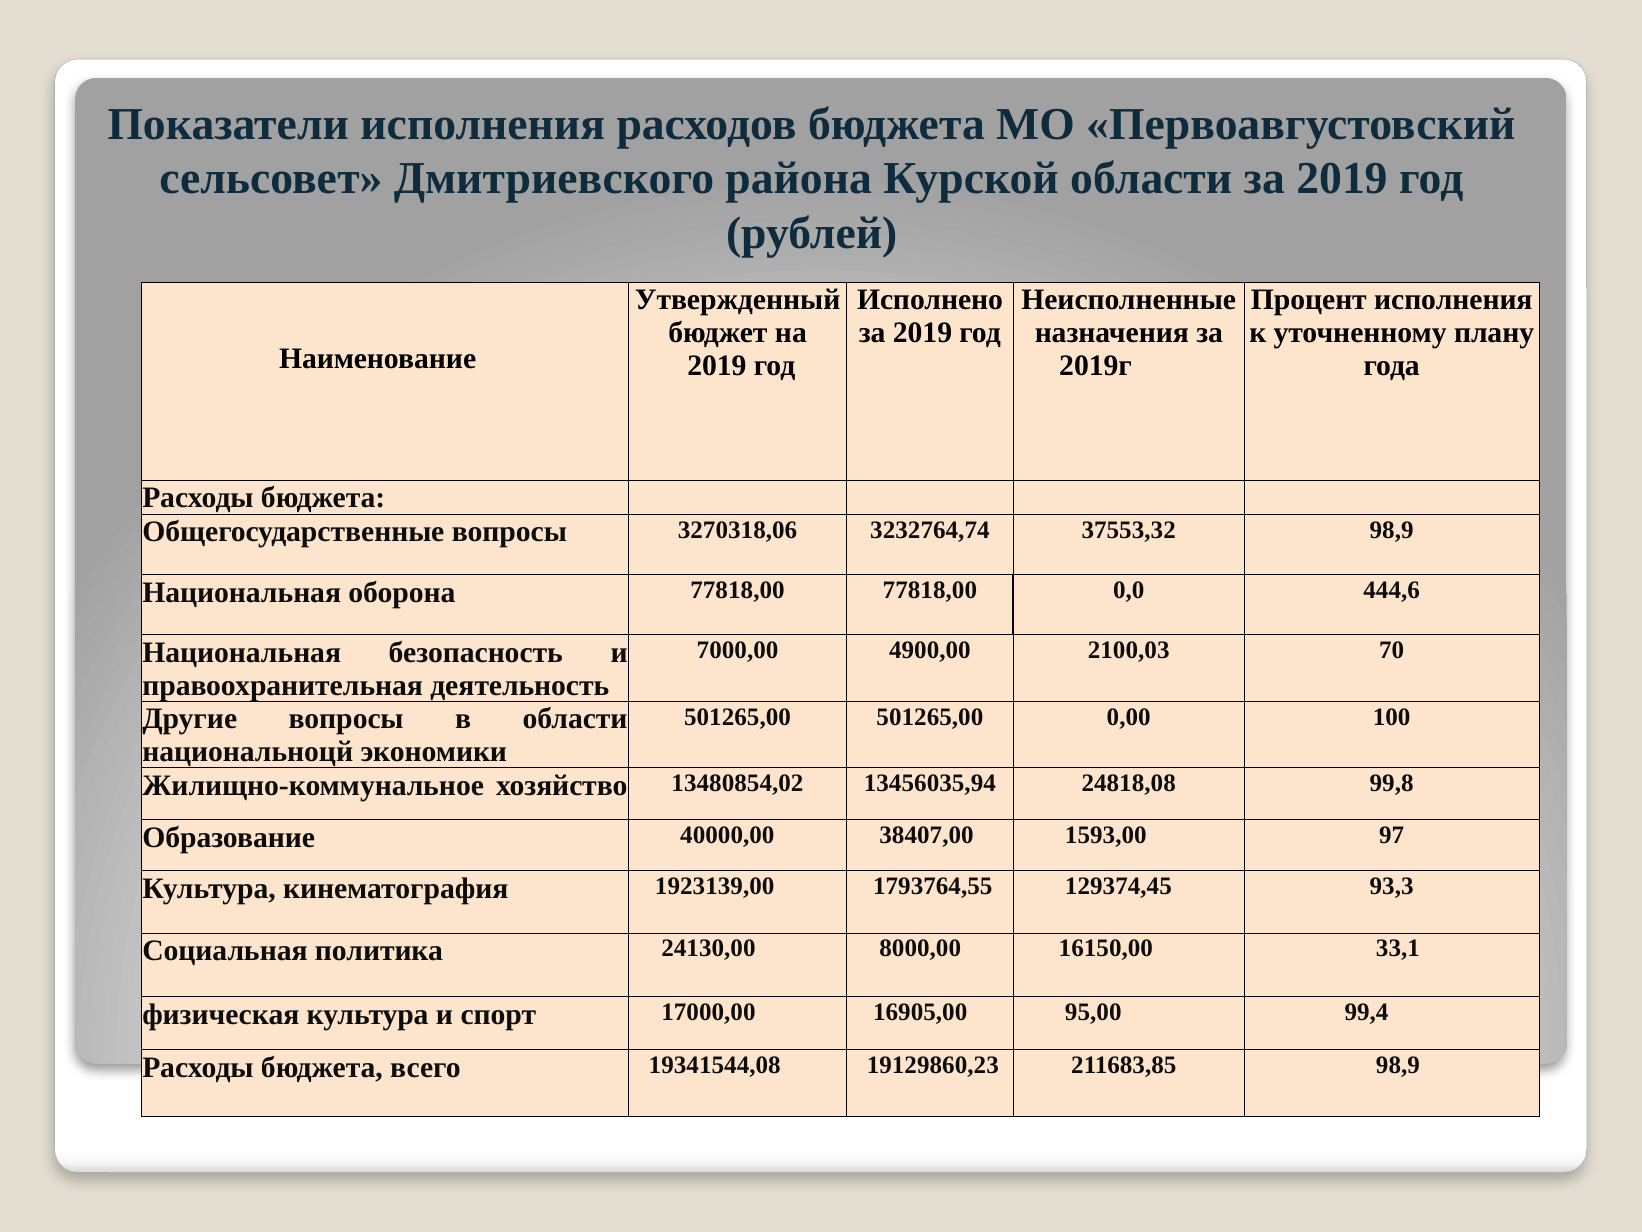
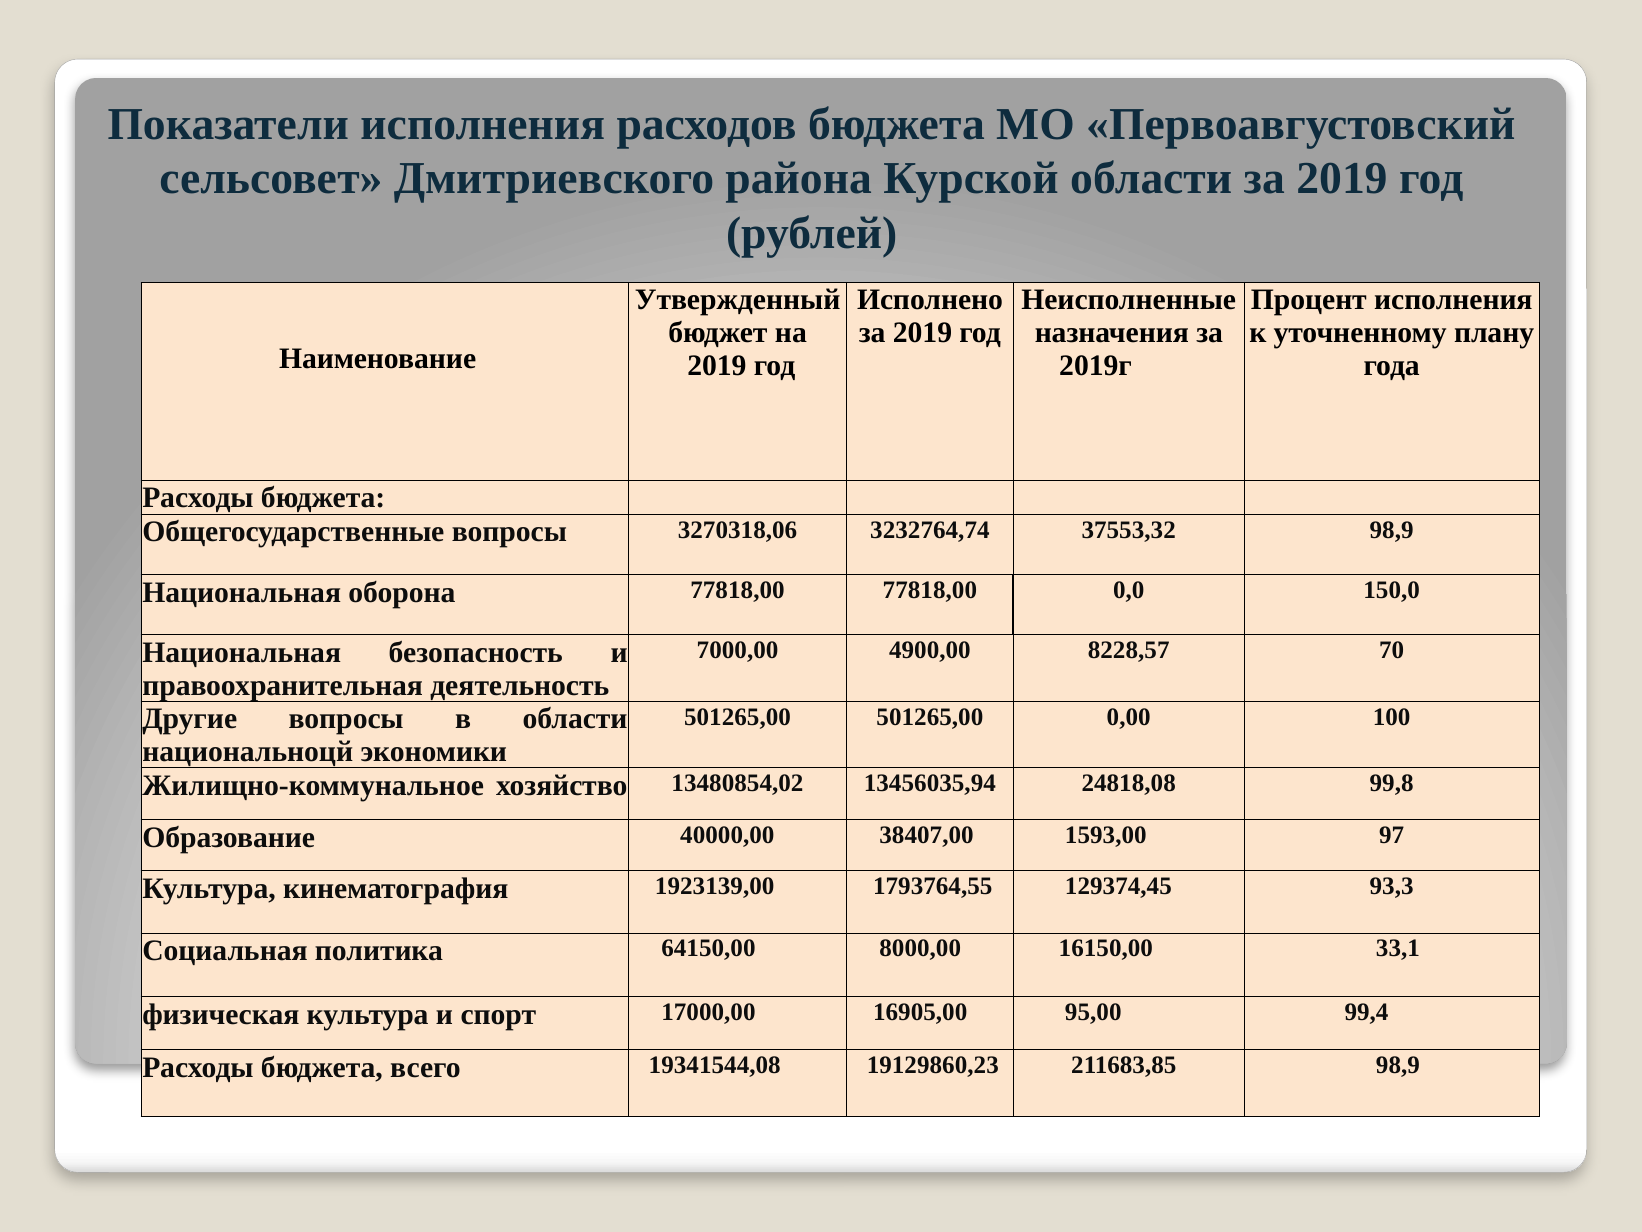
444,6: 444,6 -> 150,0
2100,03: 2100,03 -> 8228,57
24130,00: 24130,00 -> 64150,00
